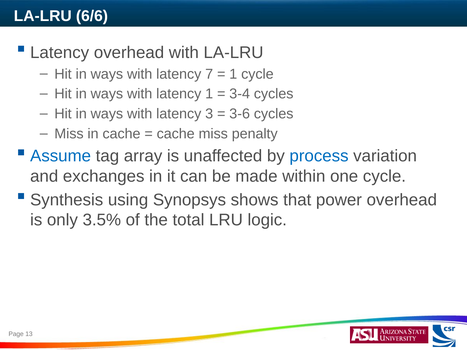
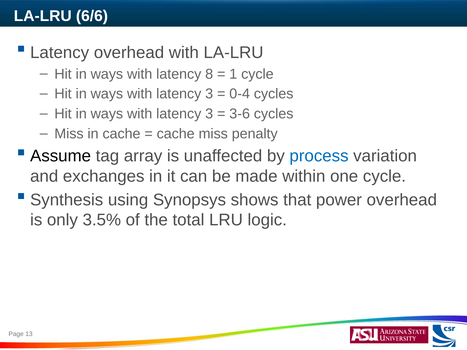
7: 7 -> 8
1 at (209, 94): 1 -> 3
3-4: 3-4 -> 0-4
Assume colour: blue -> black
